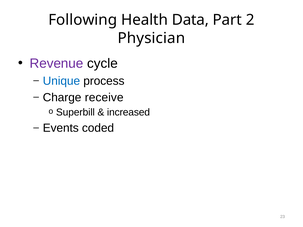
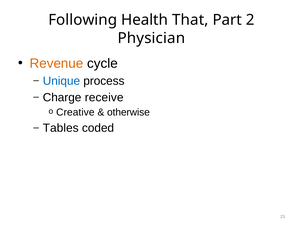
Data: Data -> That
Revenue colour: purple -> orange
Superbill: Superbill -> Creative
increased: increased -> otherwise
Events: Events -> Tables
